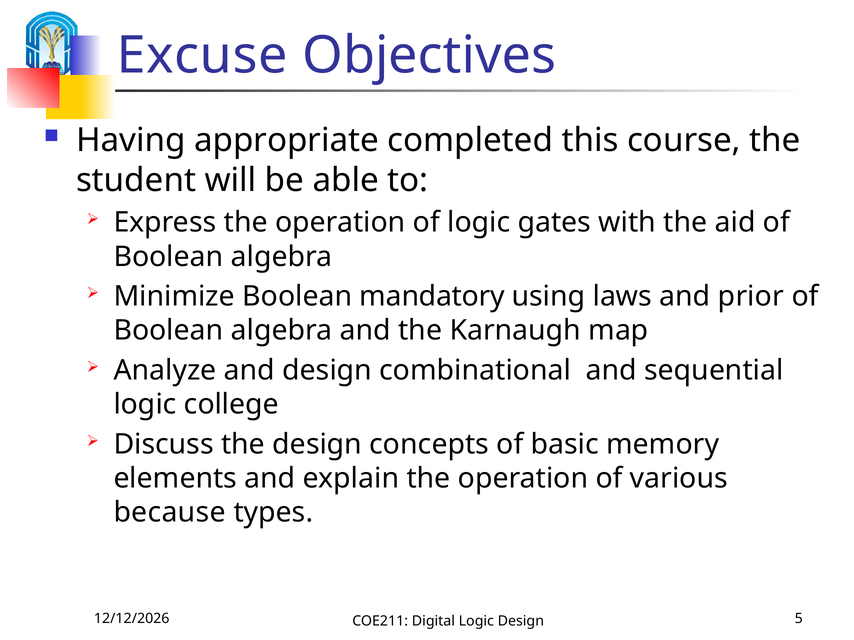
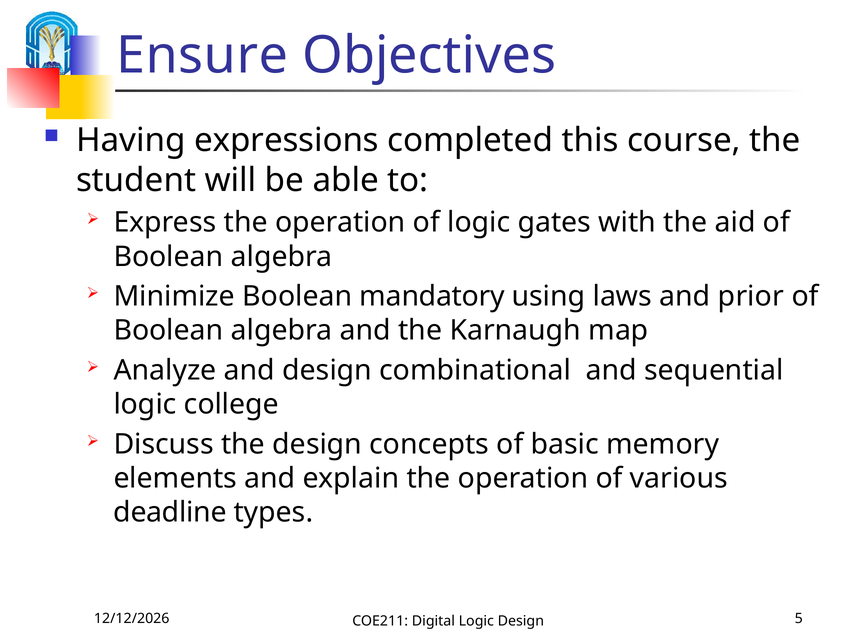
Excuse: Excuse -> Ensure
appropriate: appropriate -> expressions
because: because -> deadline
